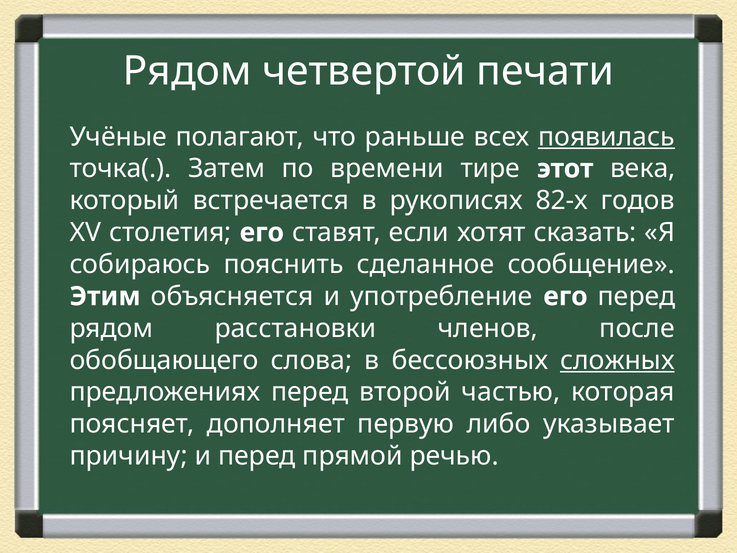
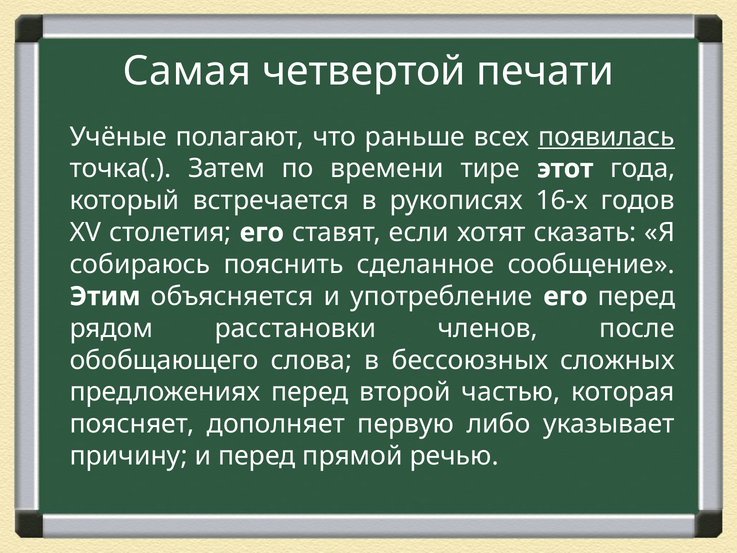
Рядом at (187, 71): Рядом -> Самая
века: века -> года
82-х: 82-х -> 16-х
сложных underline: present -> none
